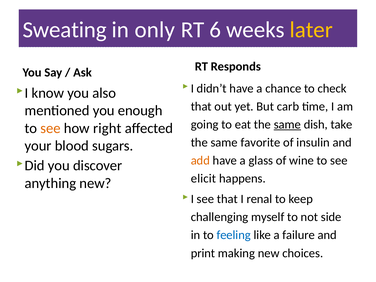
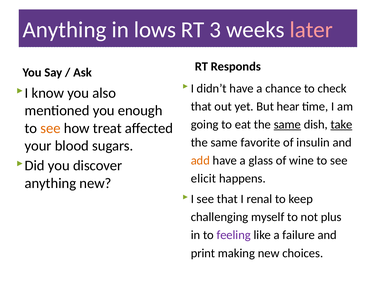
Sweating at (65, 30): Sweating -> Anything
only: only -> lows
6: 6 -> 3
later colour: yellow -> pink
carb: carb -> hear
take underline: none -> present
right: right -> treat
side: side -> plus
feeling colour: blue -> purple
